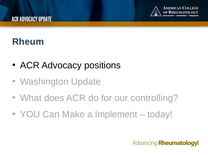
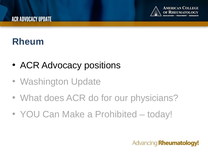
controlling: controlling -> physicians
Implement: Implement -> Prohibited
